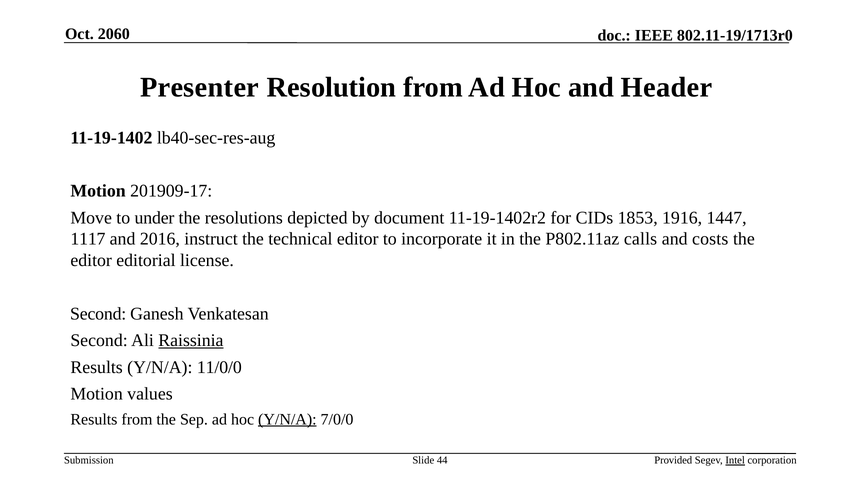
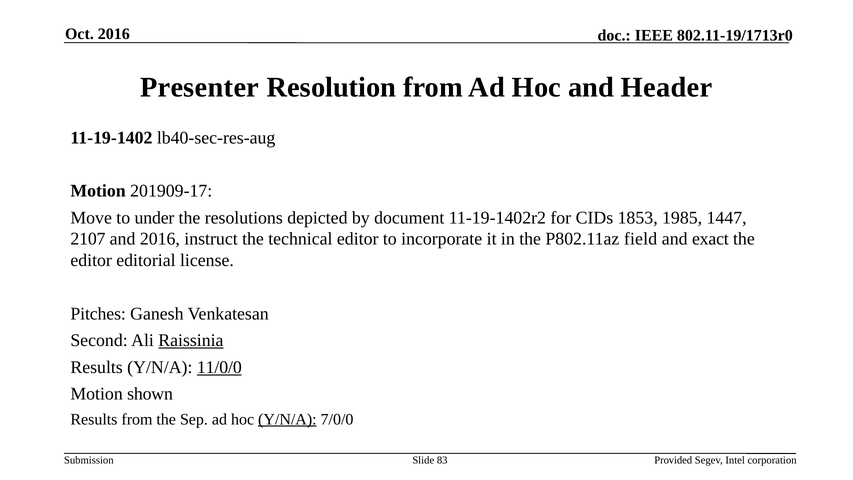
Oct 2060: 2060 -> 2016
1916: 1916 -> 1985
1117: 1117 -> 2107
calls: calls -> field
costs: costs -> exact
Second at (98, 314): Second -> Pitches
11/0/0 underline: none -> present
values: values -> shown
44: 44 -> 83
Intel underline: present -> none
